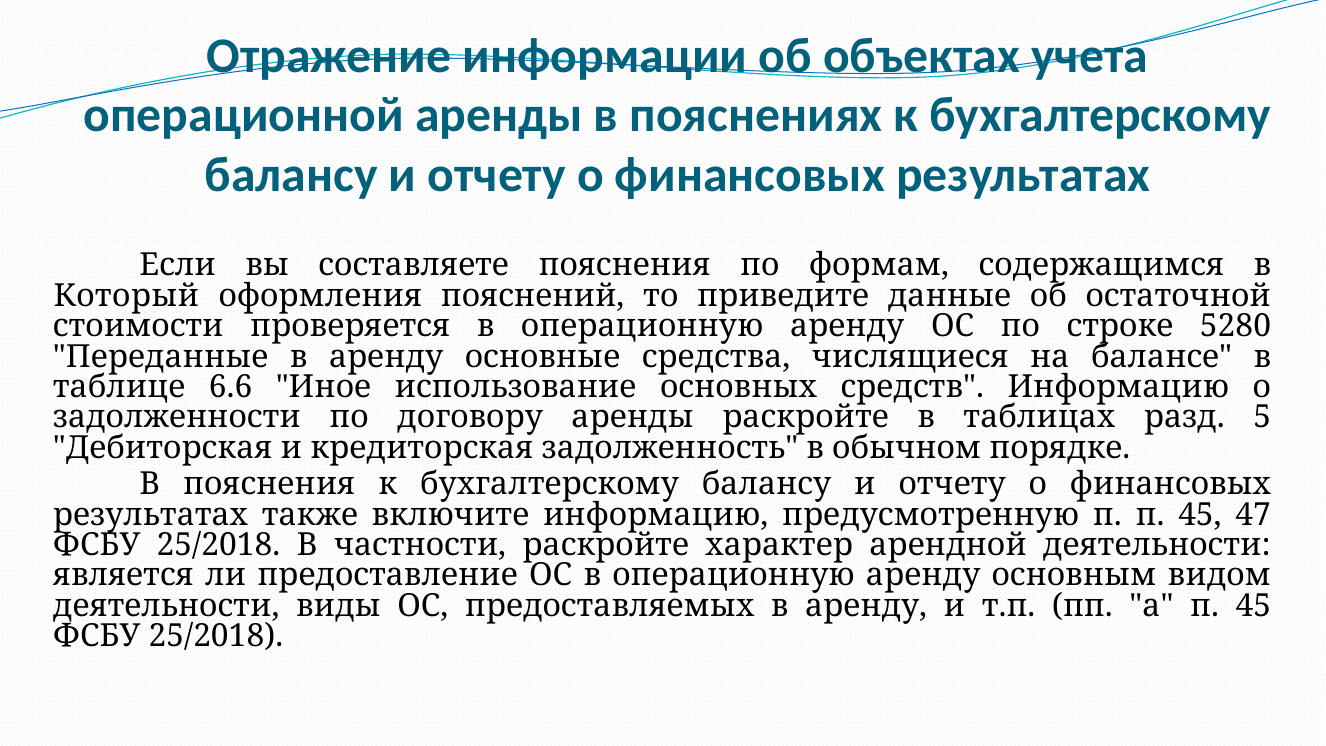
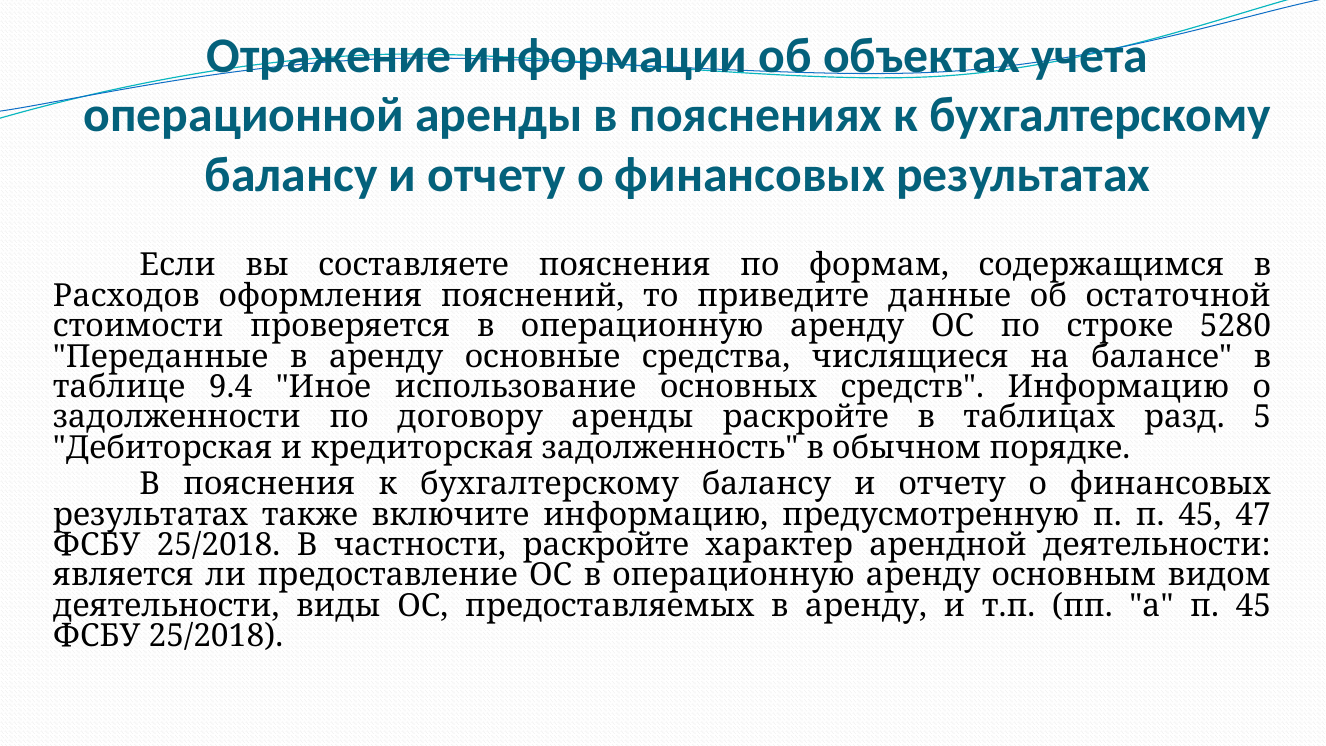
Который: Который -> Расходов
6.6: 6.6 -> 9.4
